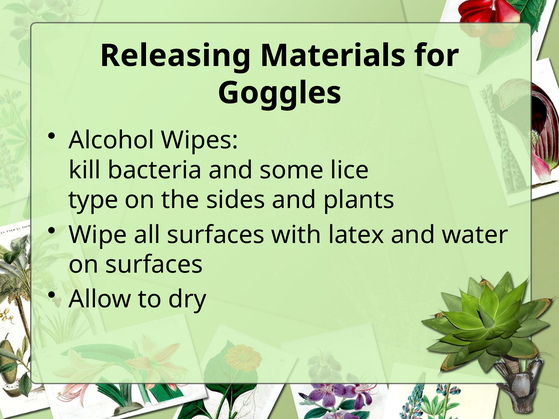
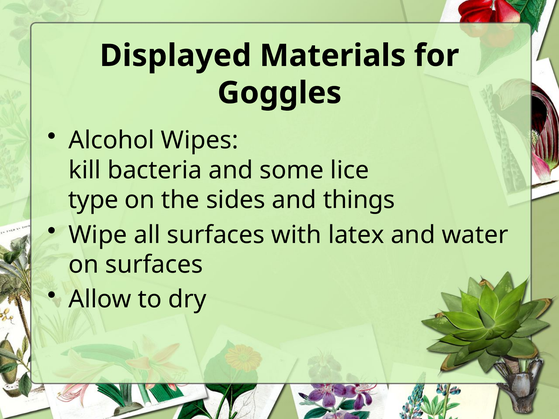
Releasing: Releasing -> Displayed
plants: plants -> things
